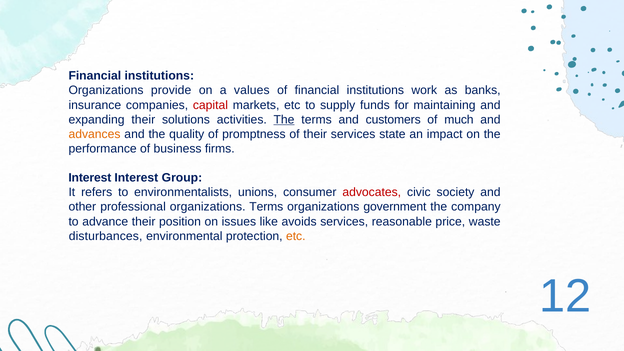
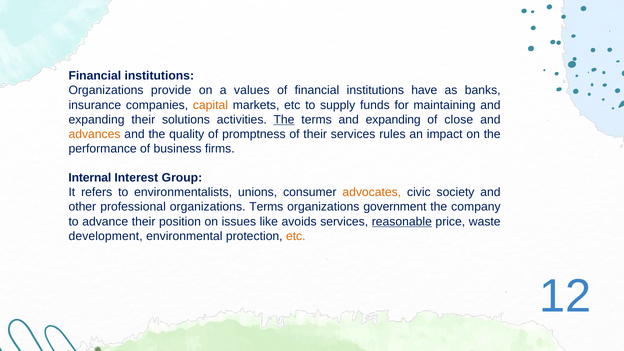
work: work -> have
capital colour: red -> orange
terms and customers: customers -> expanding
much: much -> close
state: state -> rules
Interest at (90, 178): Interest -> Internal
advocates colour: red -> orange
reasonable underline: none -> present
disturbances: disturbances -> development
